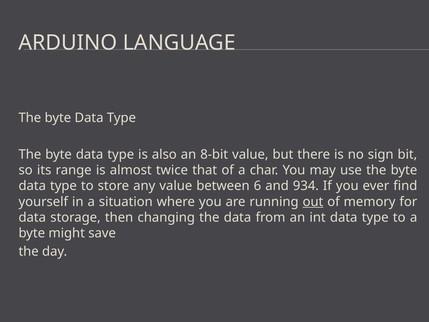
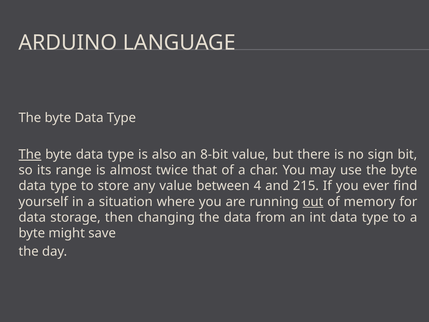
The at (30, 154) underline: none -> present
6: 6 -> 4
934: 934 -> 215
